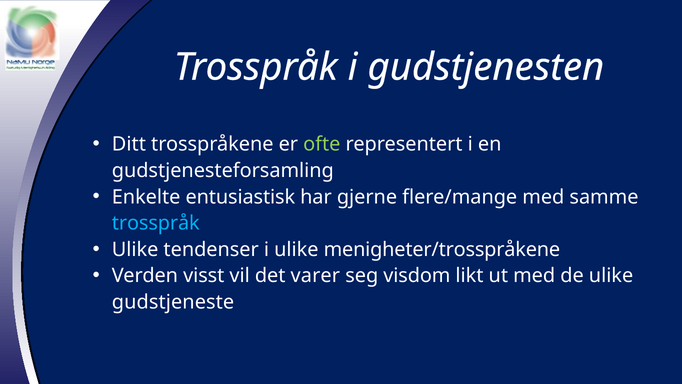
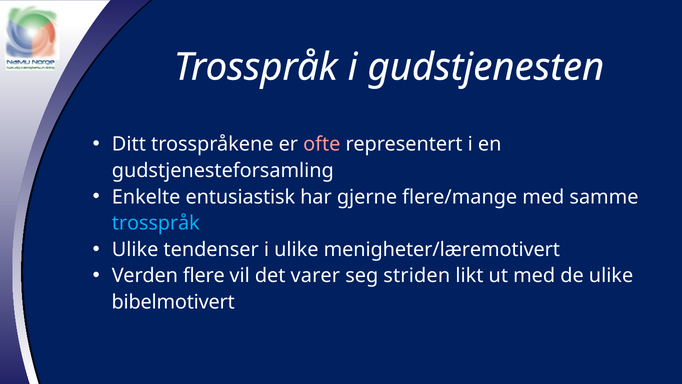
ofte colour: light green -> pink
menigheter/trosspråkene: menigheter/trosspråkene -> menigheter/læremotivert
visst: visst -> flere
visdom: visdom -> striden
gudstjeneste: gudstjeneste -> bibelmotivert
